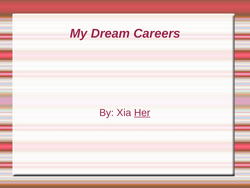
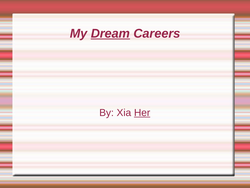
Dream underline: none -> present
